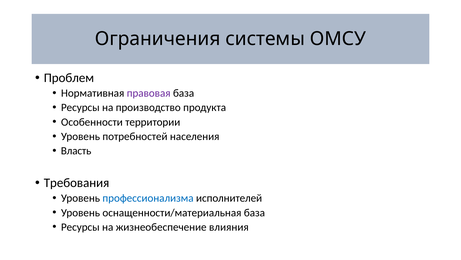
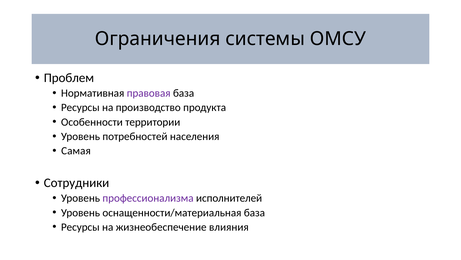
Власть: Власть -> Самая
Требования: Требования -> Сотрудники
профессионализма colour: blue -> purple
